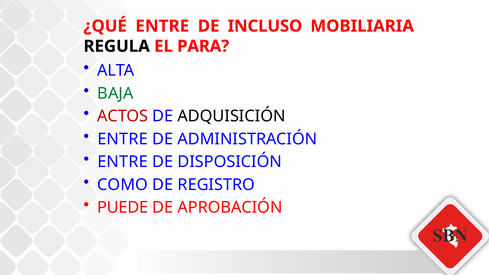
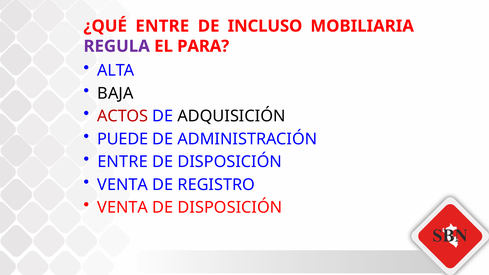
REGULA colour: black -> purple
BAJA colour: green -> black
ENTRE at (123, 139): ENTRE -> PUEDE
COMO at (123, 185): COMO -> VENTA
PUEDE at (123, 207): PUEDE -> VENTA
APROBACIÓN at (230, 207): APROBACIÓN -> DISPOSICIÓN
